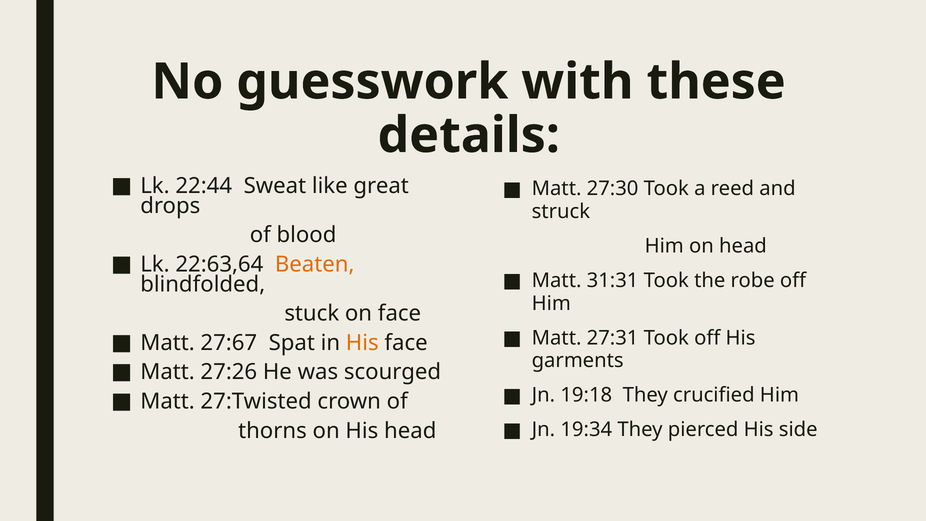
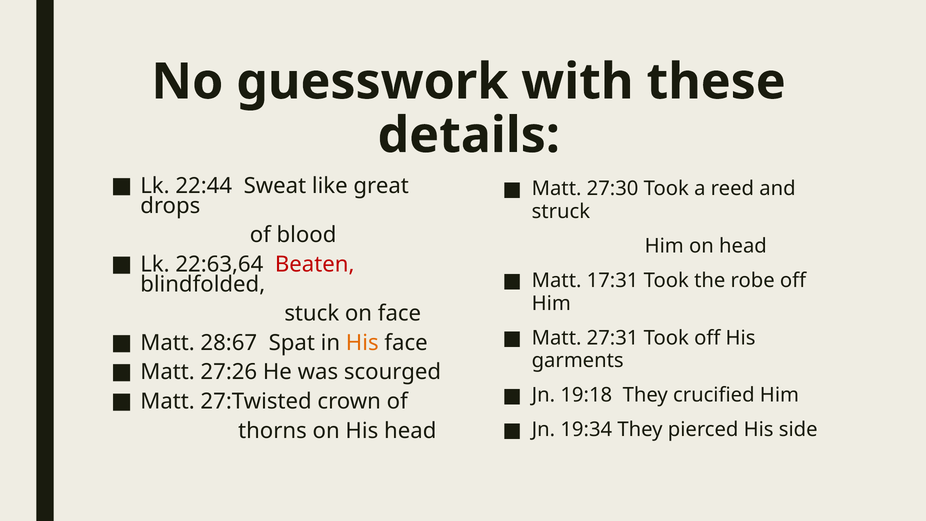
Beaten colour: orange -> red
31:31: 31:31 -> 17:31
27:67: 27:67 -> 28:67
